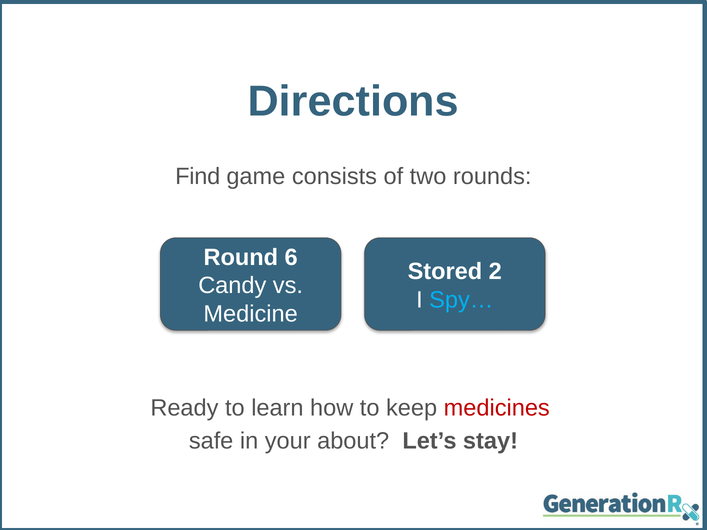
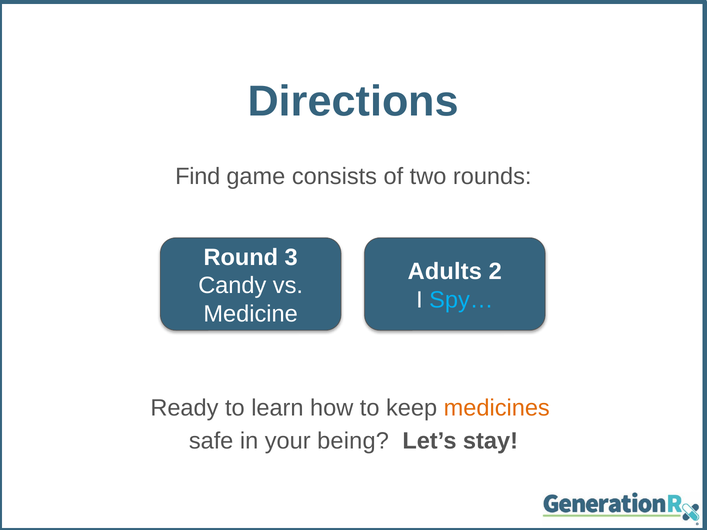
6: 6 -> 3
Stored: Stored -> Adults
medicines colour: red -> orange
about: about -> being
